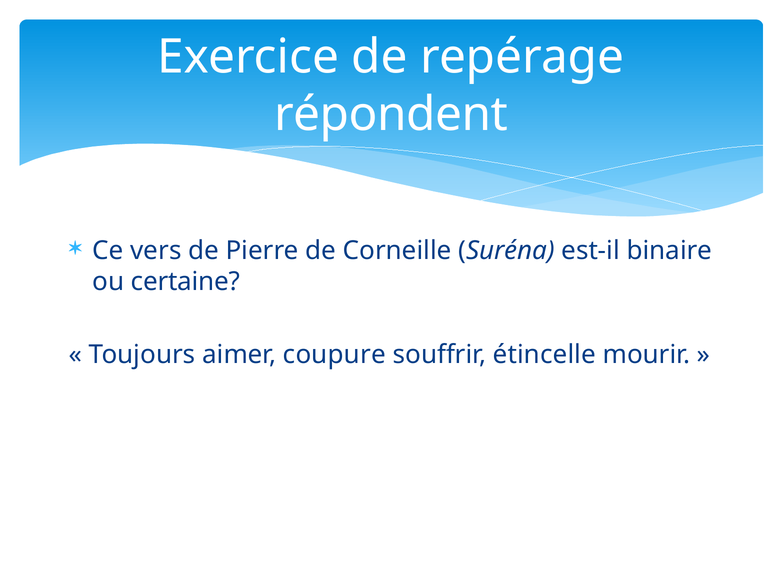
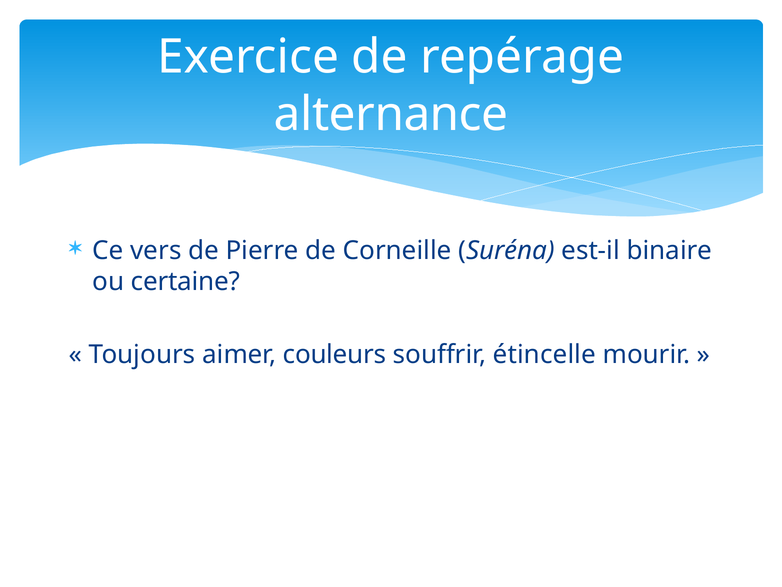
répondent: répondent -> alternance
coupure: coupure -> couleurs
